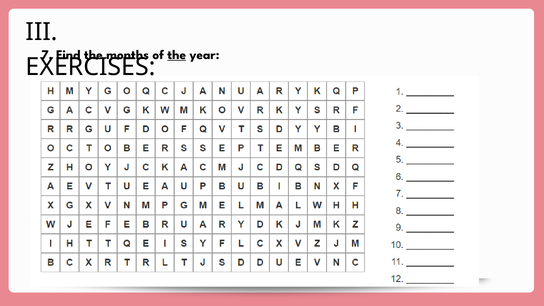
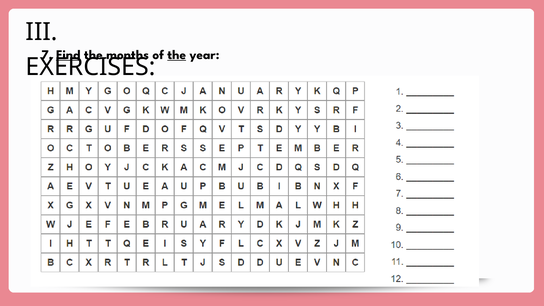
Find underline: none -> present
